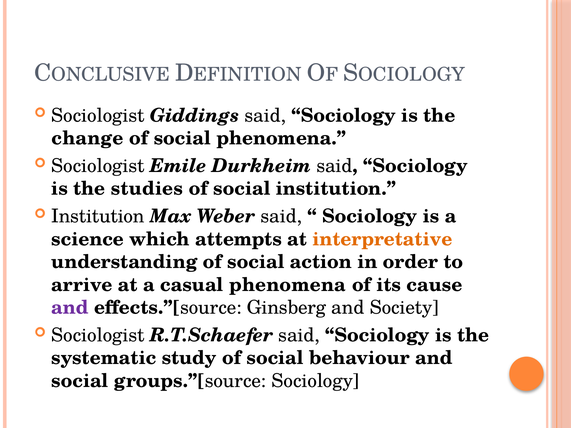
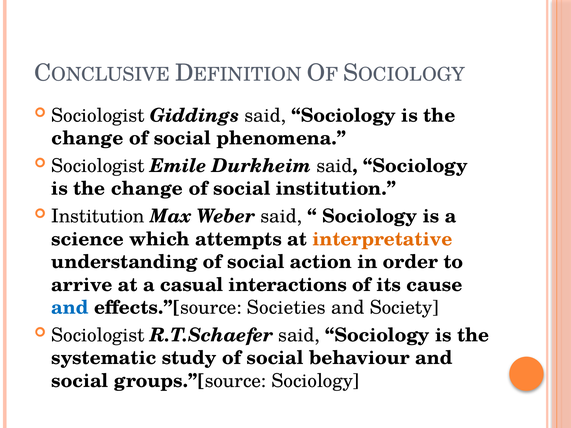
studies at (147, 189): studies -> change
casual phenomena: phenomena -> interactions
and at (70, 308) colour: purple -> blue
Ginsberg: Ginsberg -> Societies
